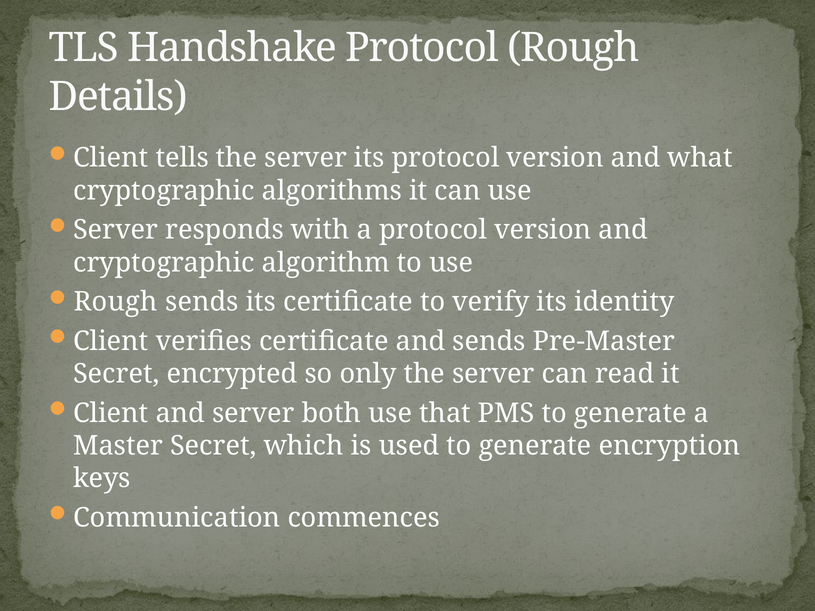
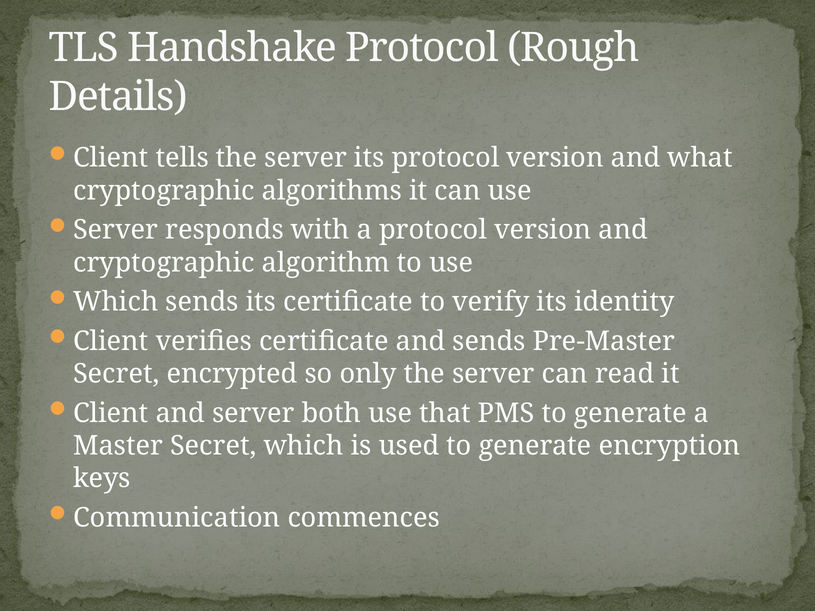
Rough at (116, 302): Rough -> Which
